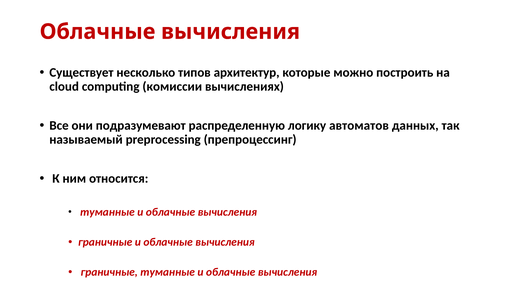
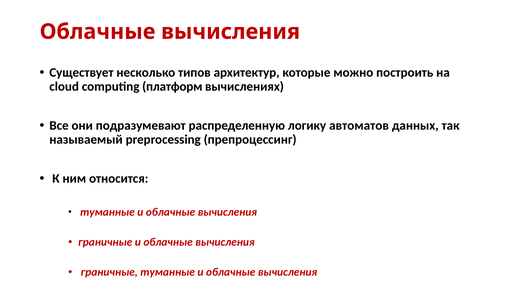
комиссии: комиссии -> платформ
